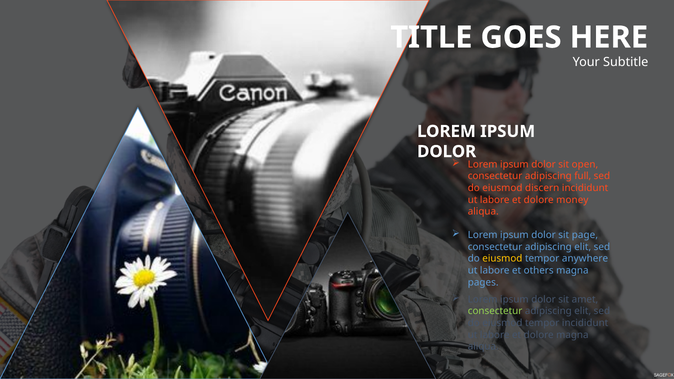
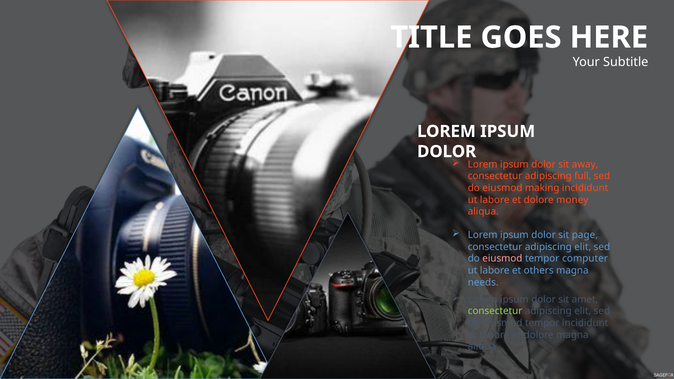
open: open -> away
discern: discern -> making
eiusmod at (502, 259) colour: yellow -> pink
anywhere: anywhere -> computer
pages: pages -> needs
